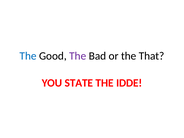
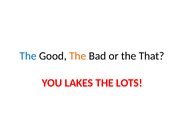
The at (78, 56) colour: purple -> orange
STATE: STATE -> LAKES
IDDE: IDDE -> LOTS
